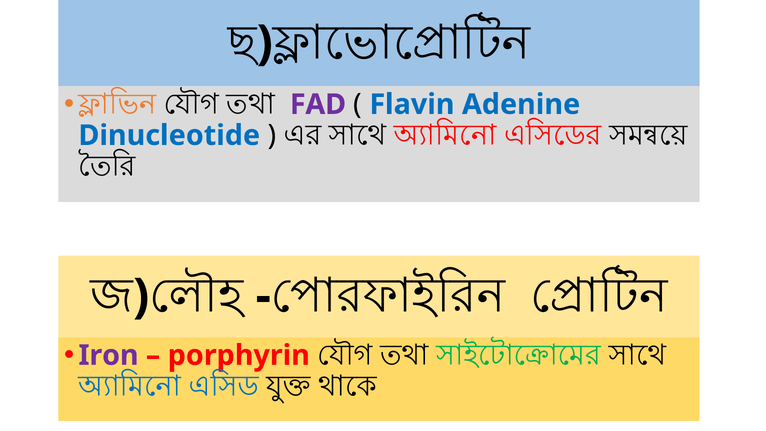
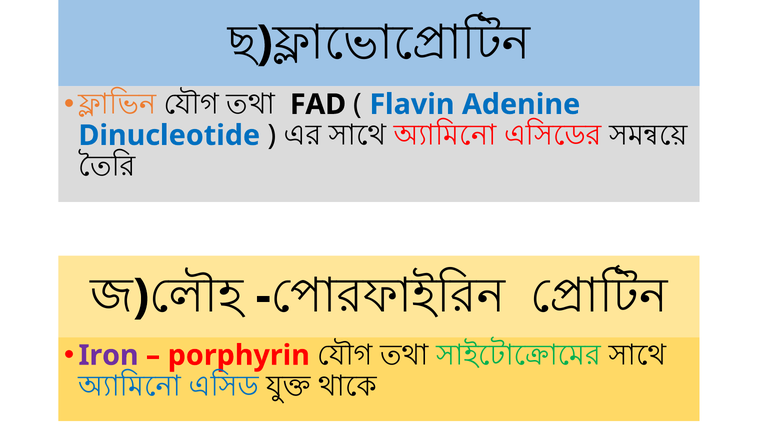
FAD colour: purple -> black
